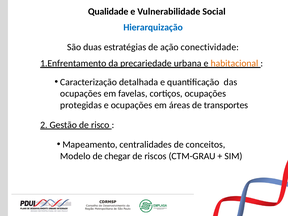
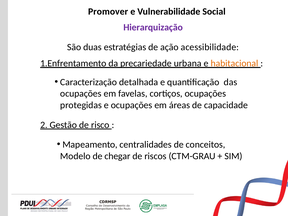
Qualidade: Qualidade -> Promover
Hierarquização colour: blue -> purple
conectividade: conectividade -> acessibilidade
transportes: transportes -> capacidade
